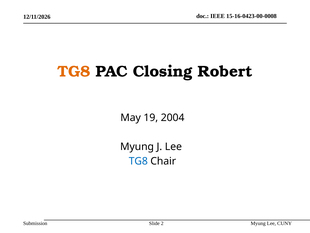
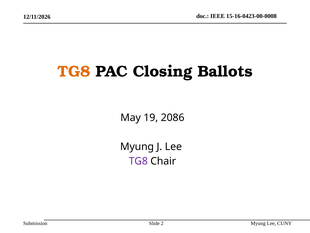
Robert: Robert -> Ballots
2004: 2004 -> 2086
TG8 at (138, 161) colour: blue -> purple
